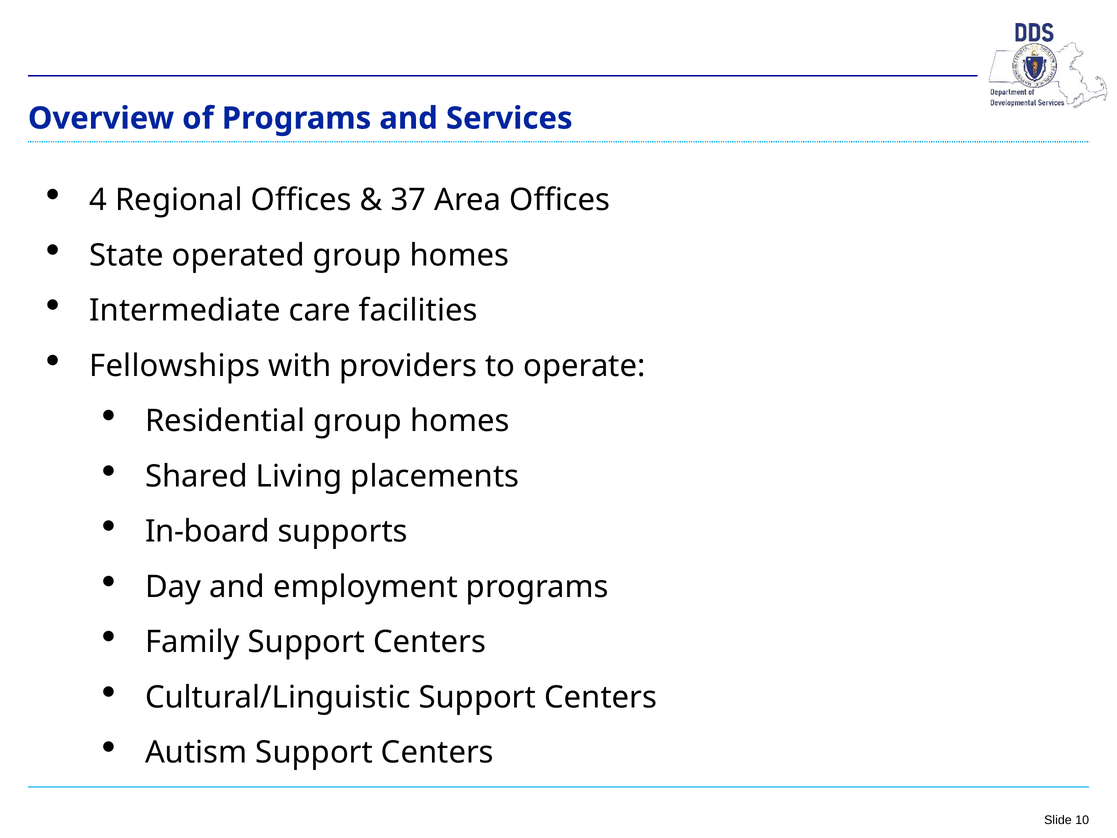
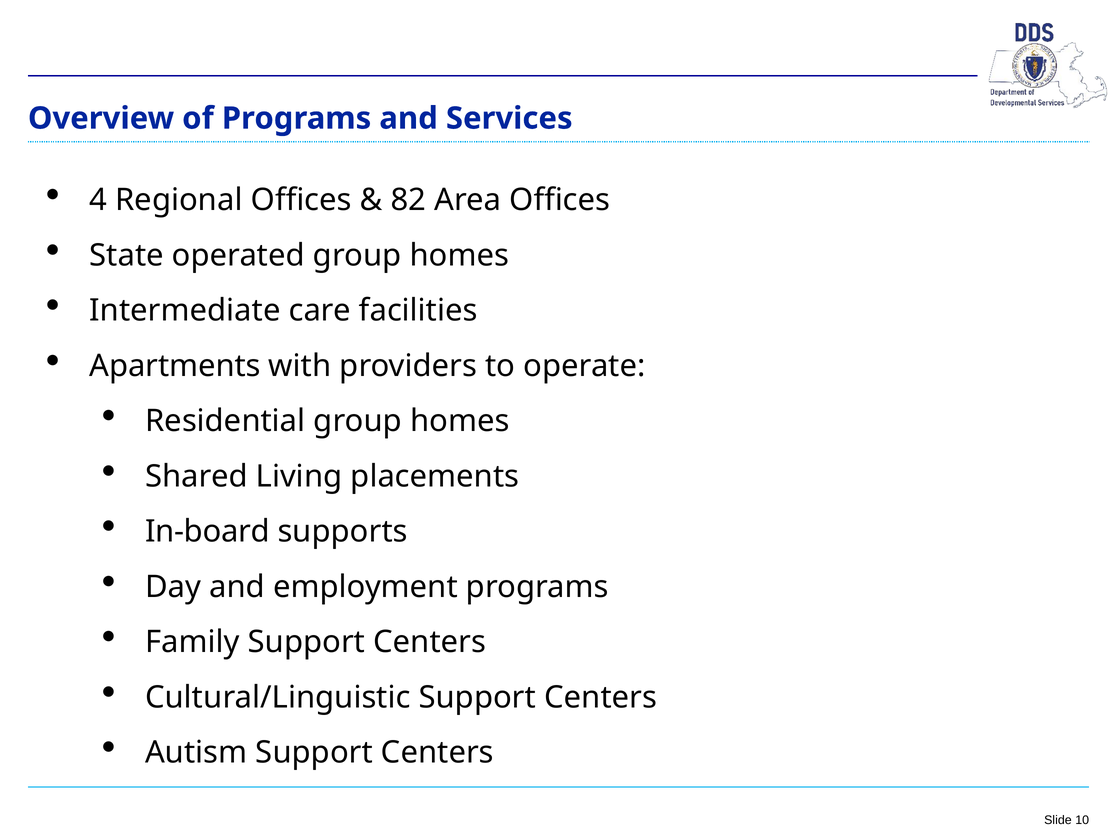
37: 37 -> 82
Fellowships: Fellowships -> Apartments
